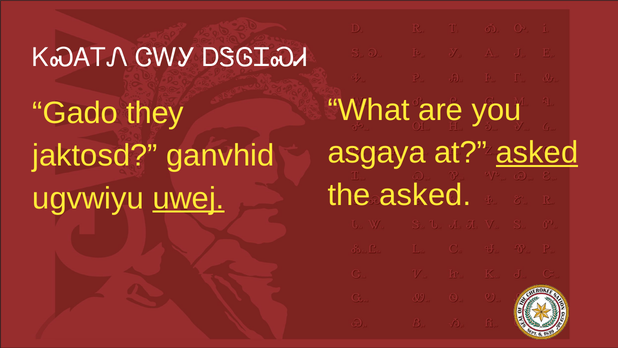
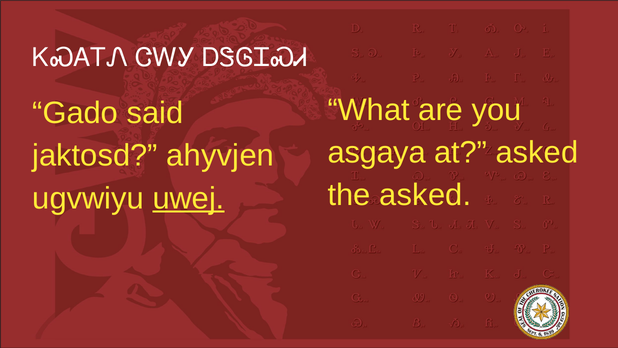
they: they -> said
asked at (537, 152) underline: present -> none
ganvhid: ganvhid -> ahyvjen
